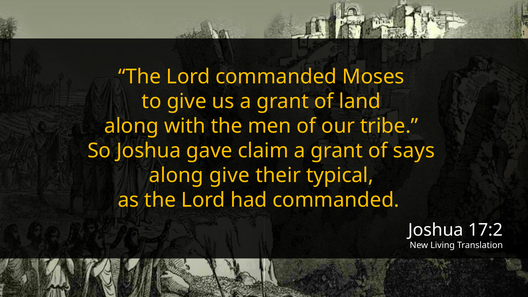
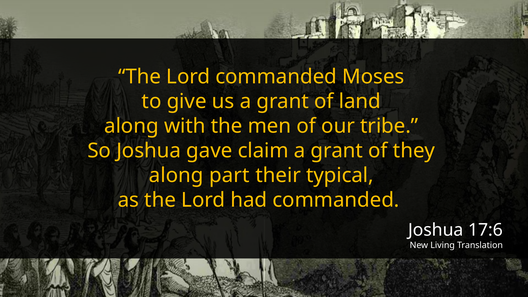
says: says -> they
along give: give -> part
17:2: 17:2 -> 17:6
